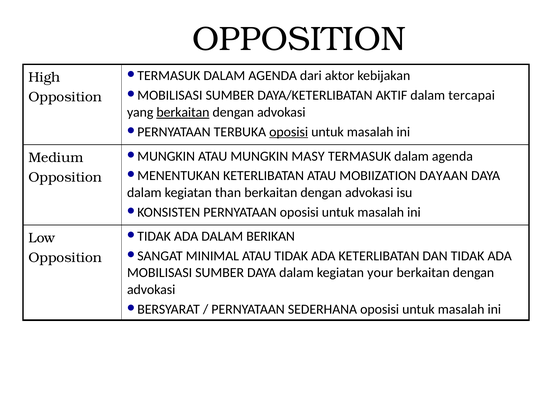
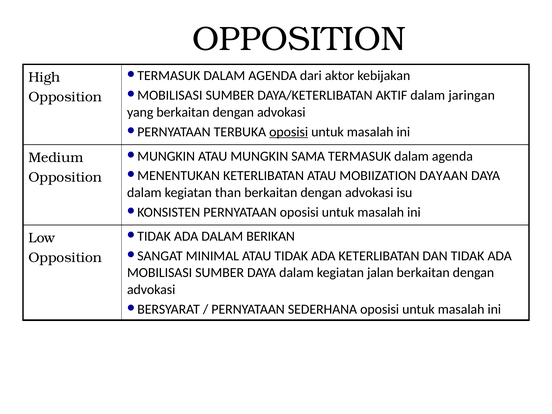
tercapai: tercapai -> jaringan
berkaitan at (183, 112) underline: present -> none
MASY: MASY -> SAMA
your: your -> jalan
